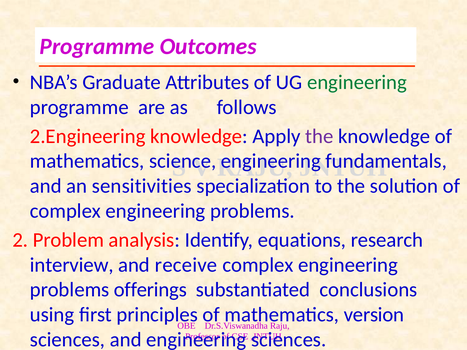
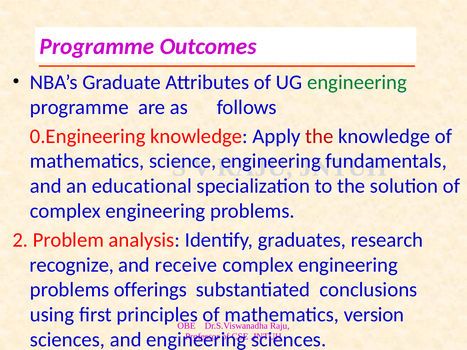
2.Engineering: 2.Engineering -> 0.Engineering
the at (319, 136) colour: purple -> red
sensitivities: sensitivities -> educational
equations: equations -> graduates
interview: interview -> recognize
